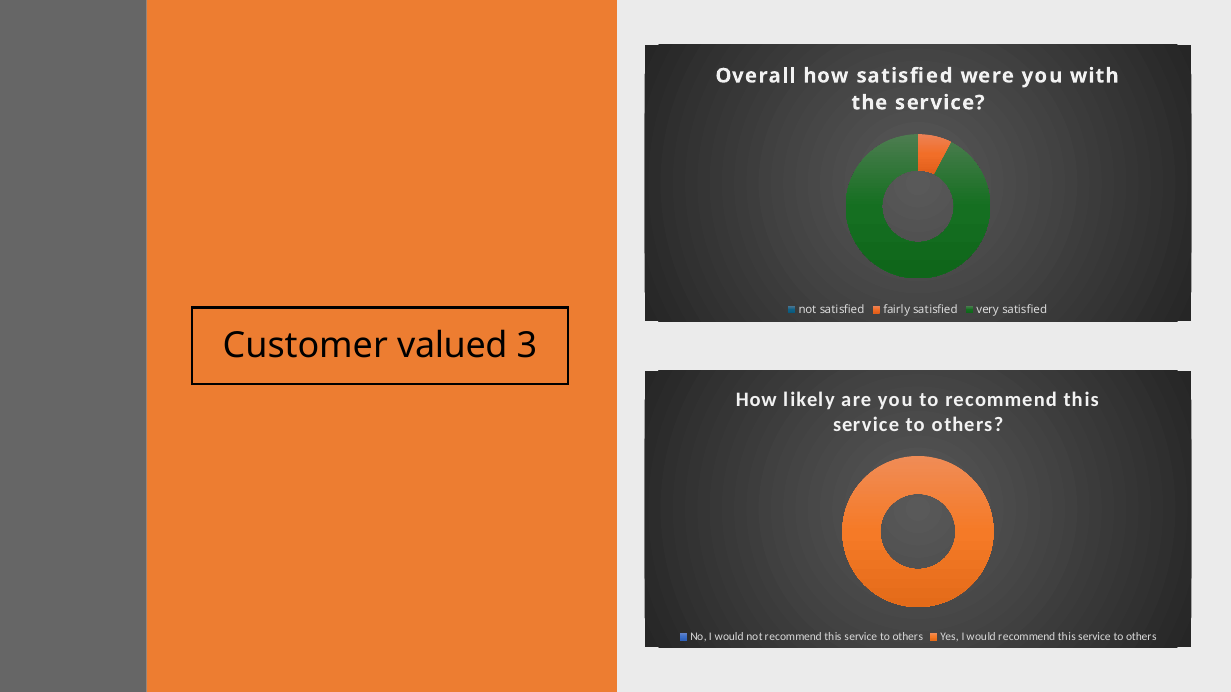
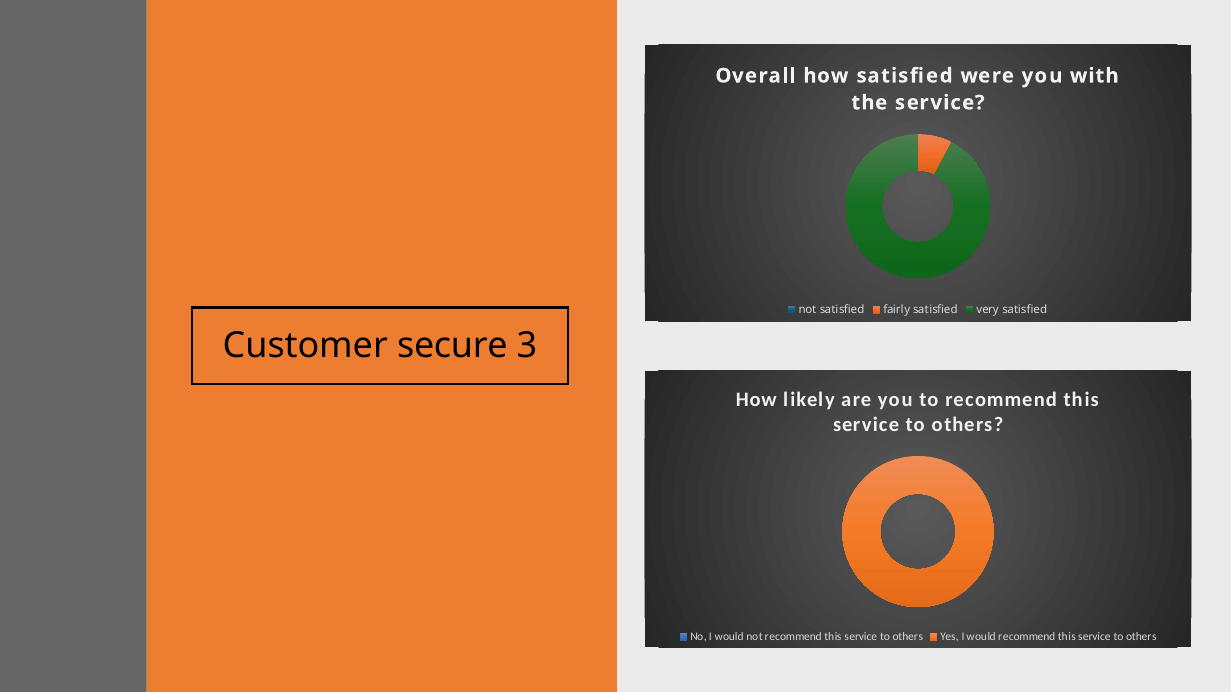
valued: valued -> secure
